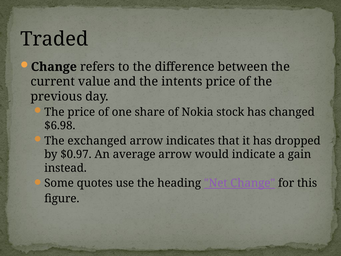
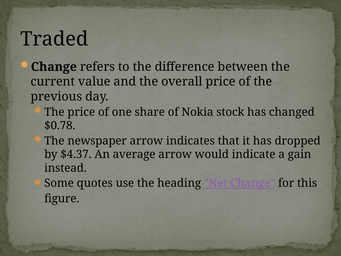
intents: intents -> overall
$6.98: $6.98 -> $0.78
exchanged: exchanged -> newspaper
$0.97: $0.97 -> $4.37
